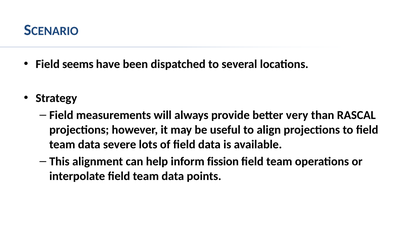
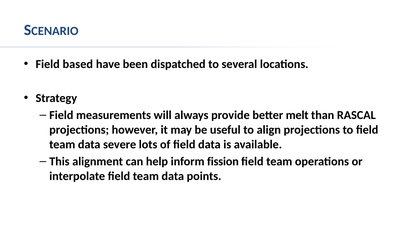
seems: seems -> based
very: very -> melt
